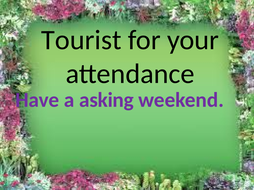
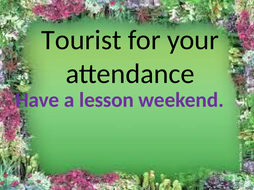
asking: asking -> lesson
